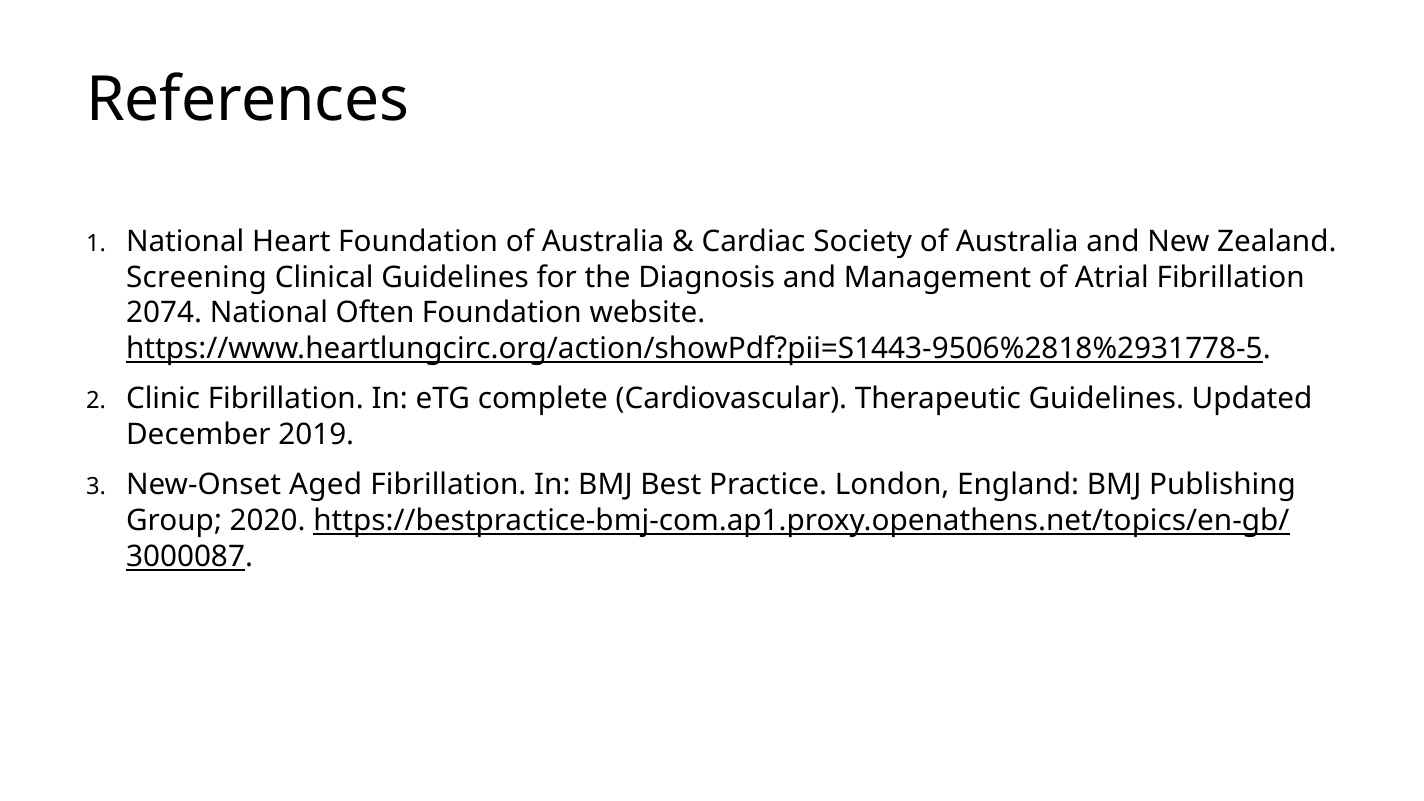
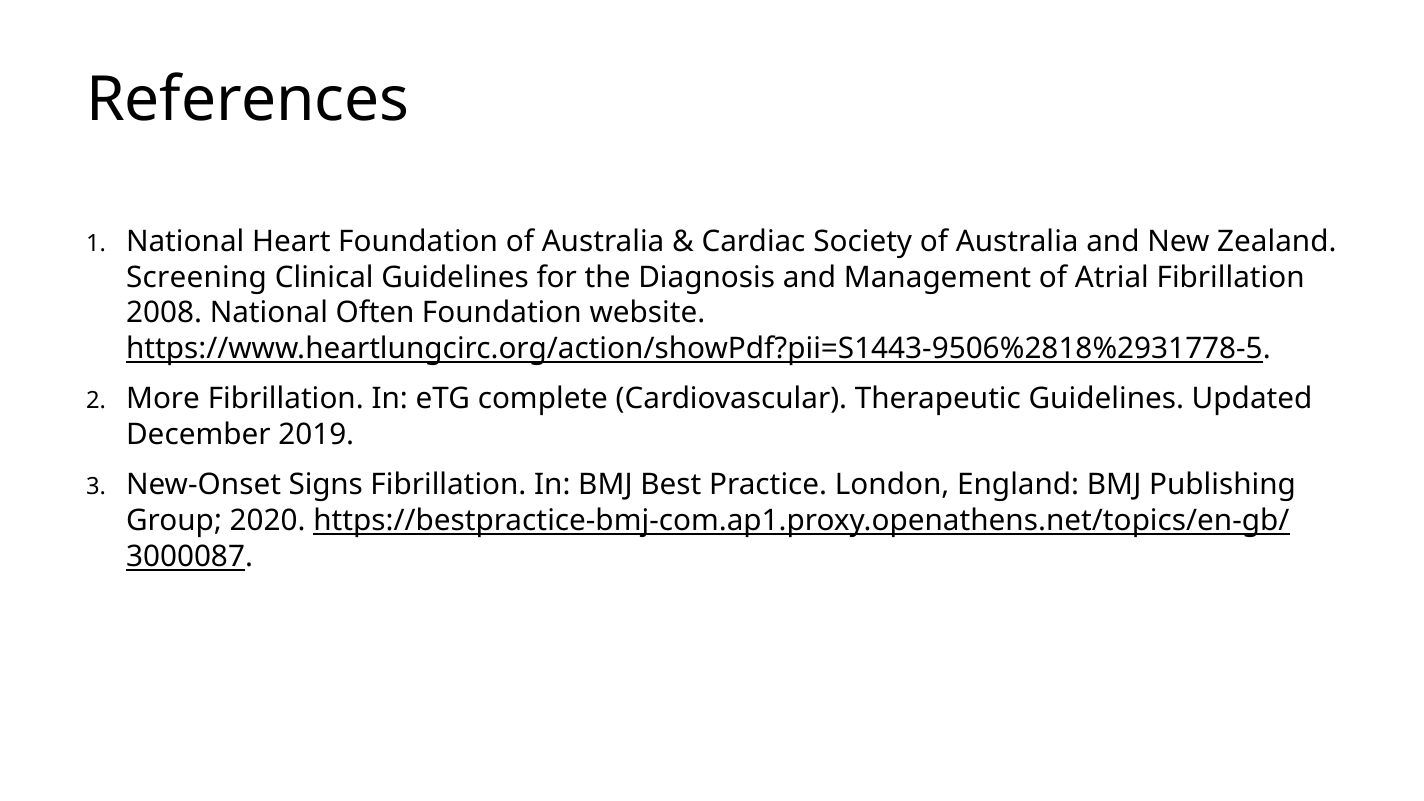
2074: 2074 -> 2008
Clinic: Clinic -> More
Aged: Aged -> Signs
